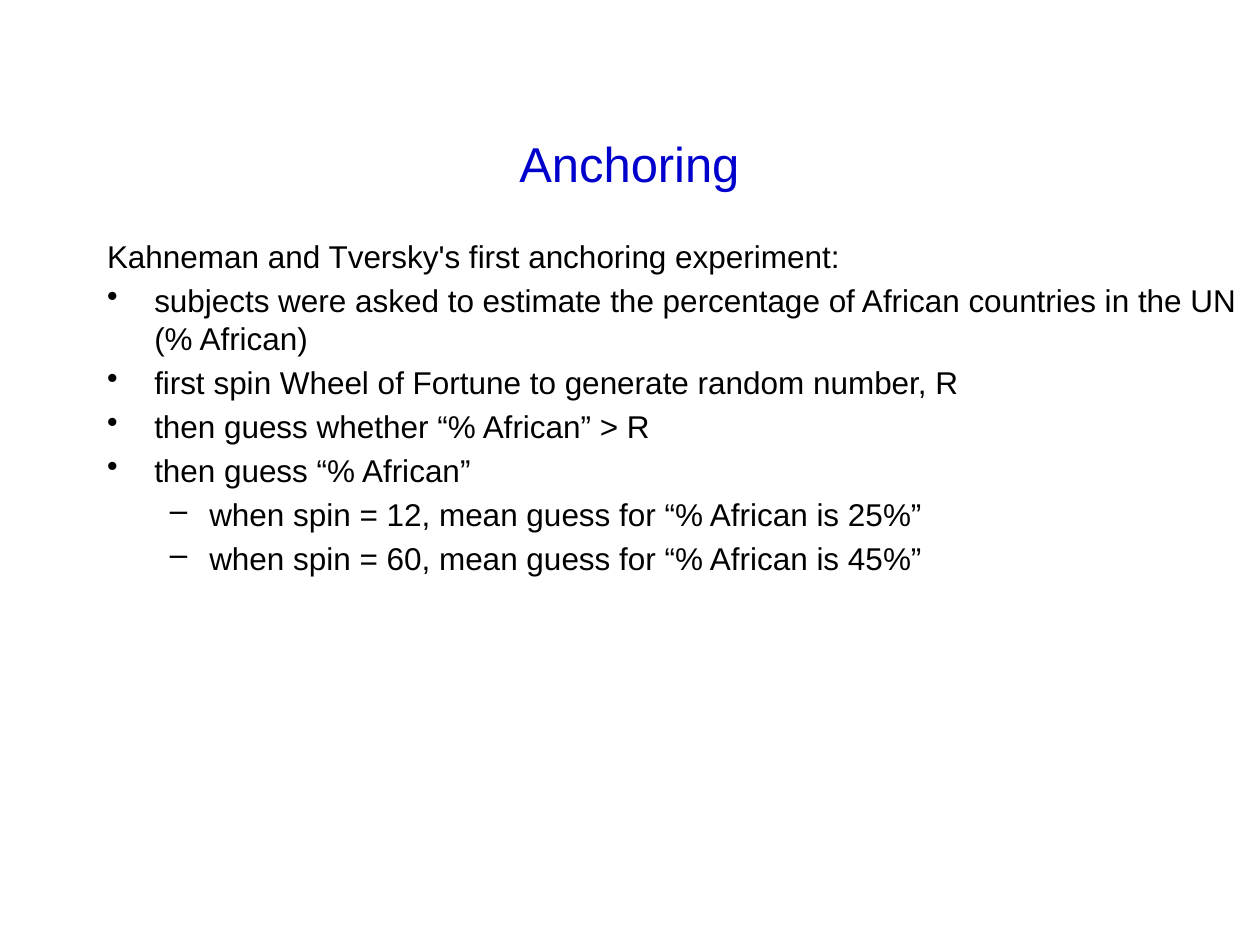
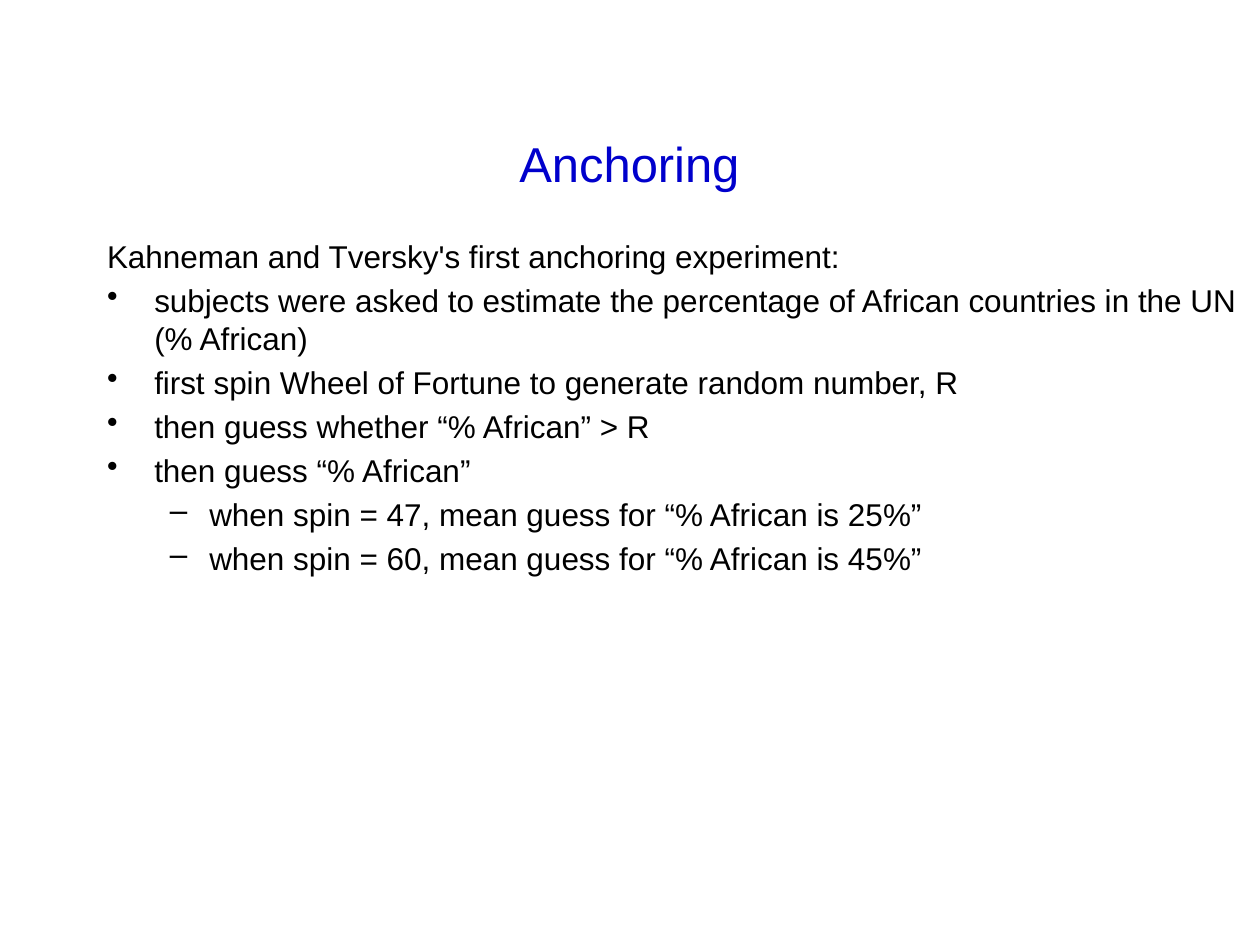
12: 12 -> 47
